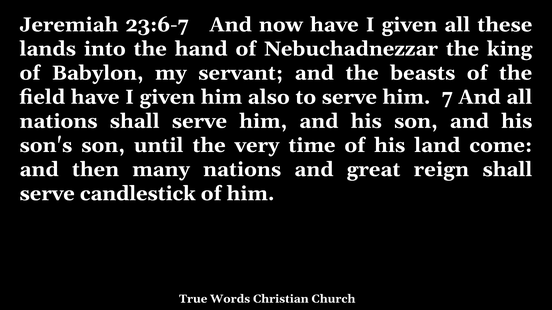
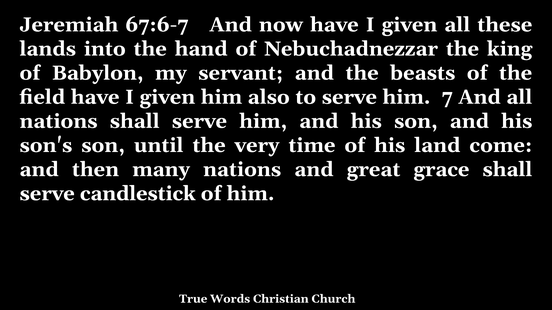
23:6-7: 23:6-7 -> 67:6-7
reign: reign -> grace
